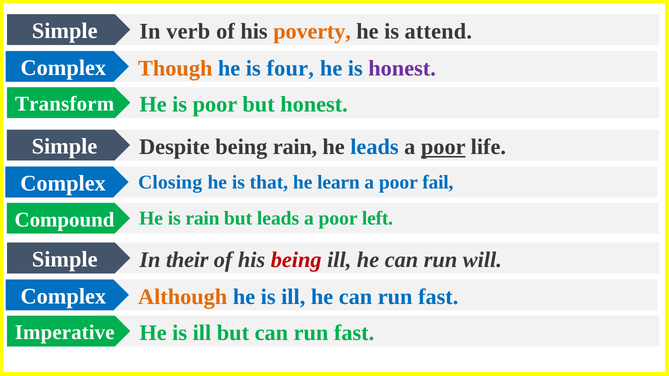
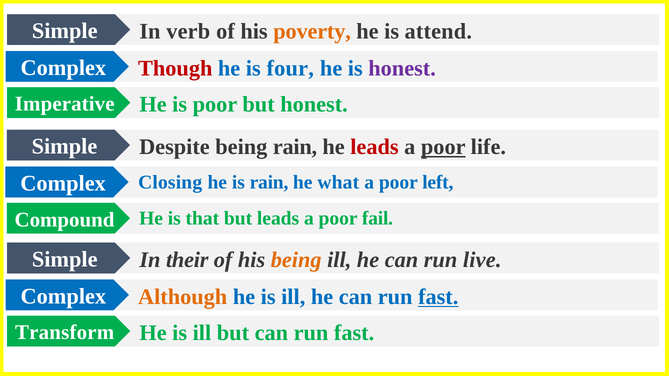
Though colour: orange -> red
Transform: Transform -> Imperative
leads at (374, 147) colour: blue -> red
is that: that -> rain
learn: learn -> what
fail: fail -> left
is rain: rain -> that
left: left -> fail
being at (296, 260) colour: red -> orange
will: will -> live
fast at (438, 297) underline: none -> present
Imperative: Imperative -> Transform
